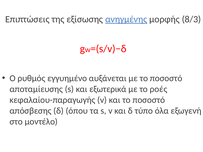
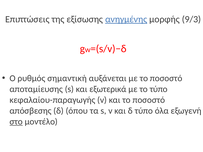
8/3: 8/3 -> 9/3
εγγυημένο: εγγυημένο -> σημαντική
το ροές: ροές -> τύπο
στο underline: none -> present
